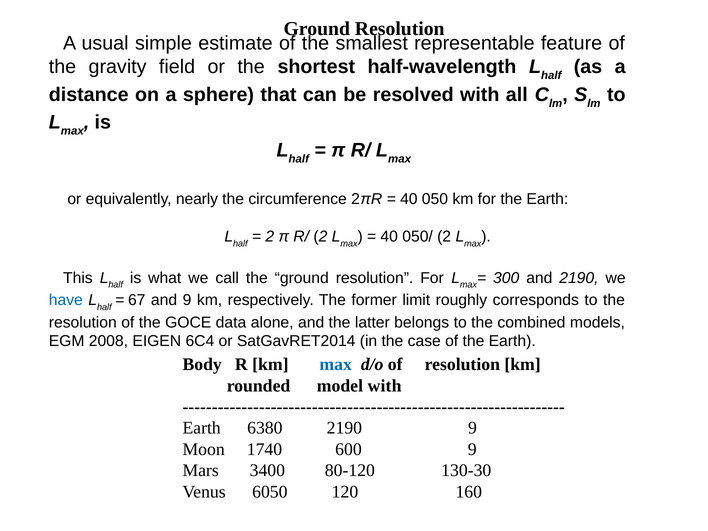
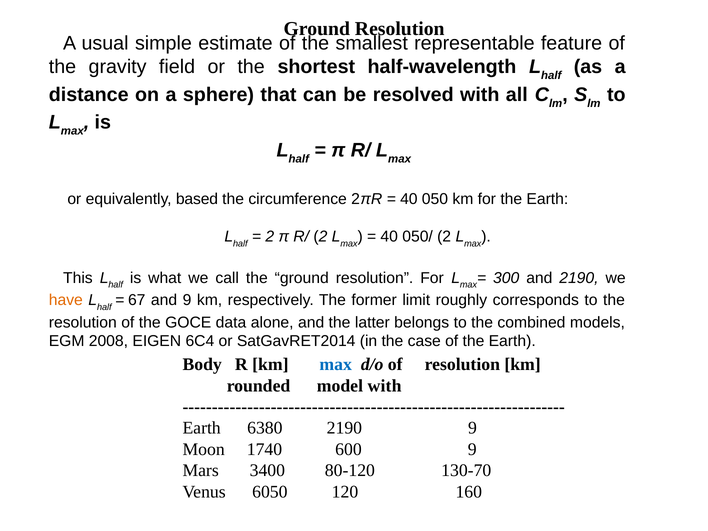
nearly: nearly -> based
have colour: blue -> orange
130-30: 130-30 -> 130-70
